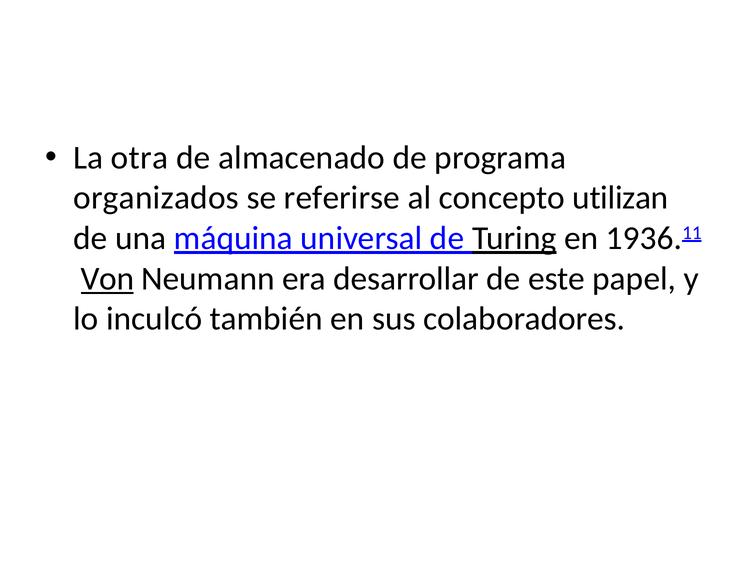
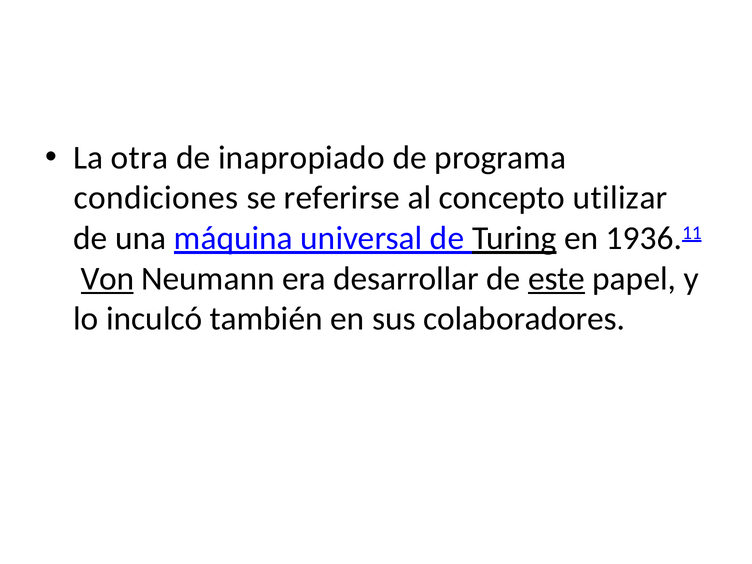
almacenado: almacenado -> inapropiado
organizados: organizados -> condiciones
utilizan: utilizan -> utilizar
este underline: none -> present
